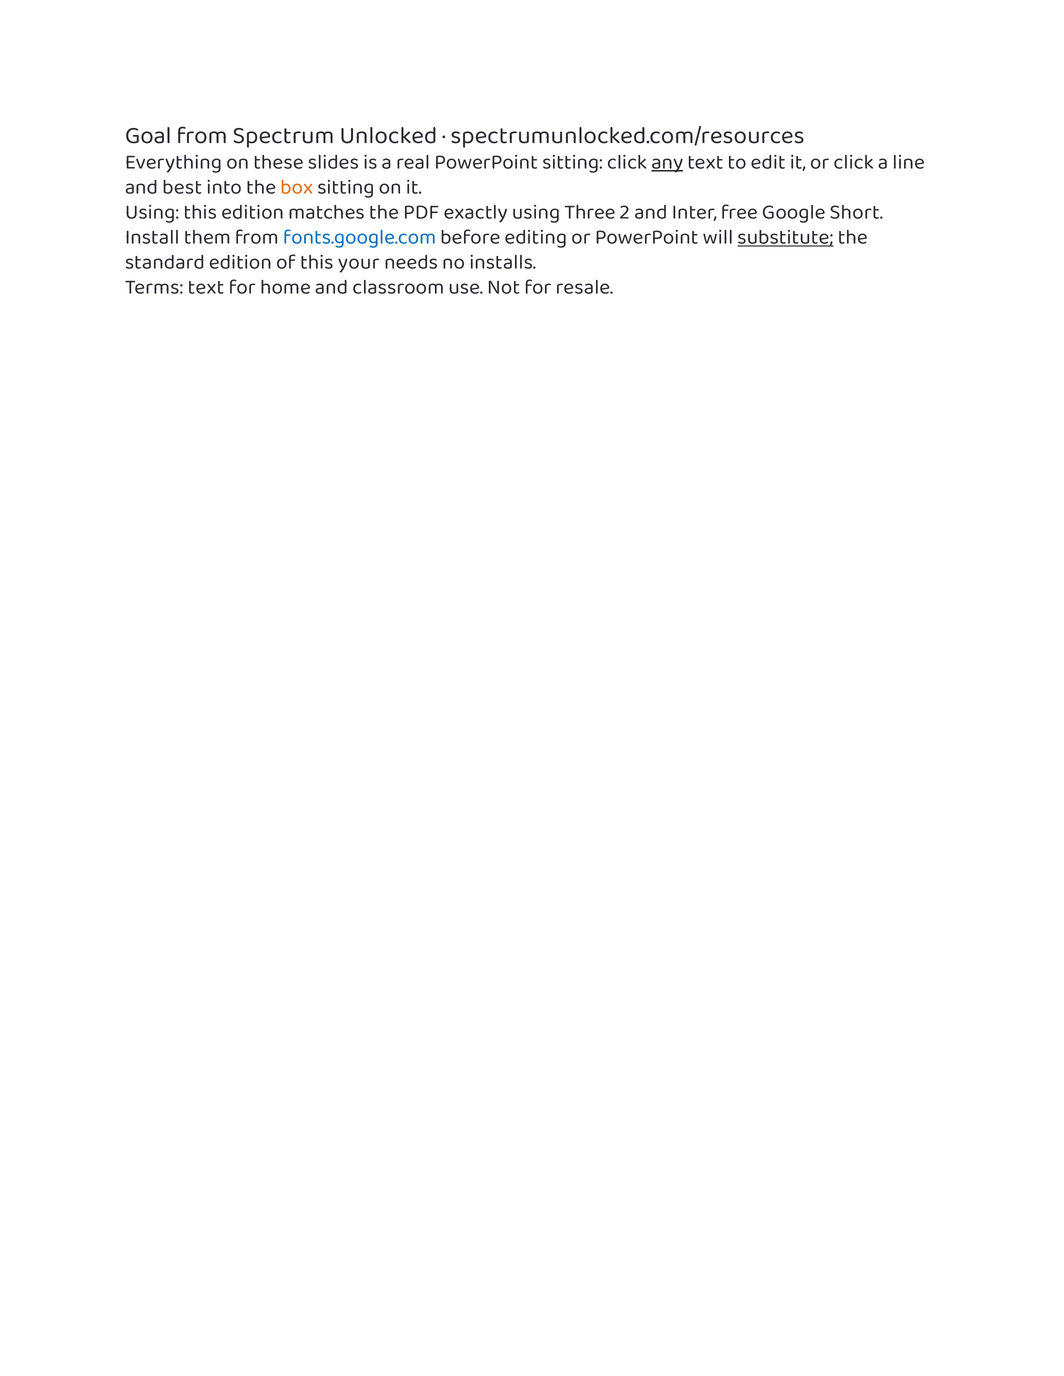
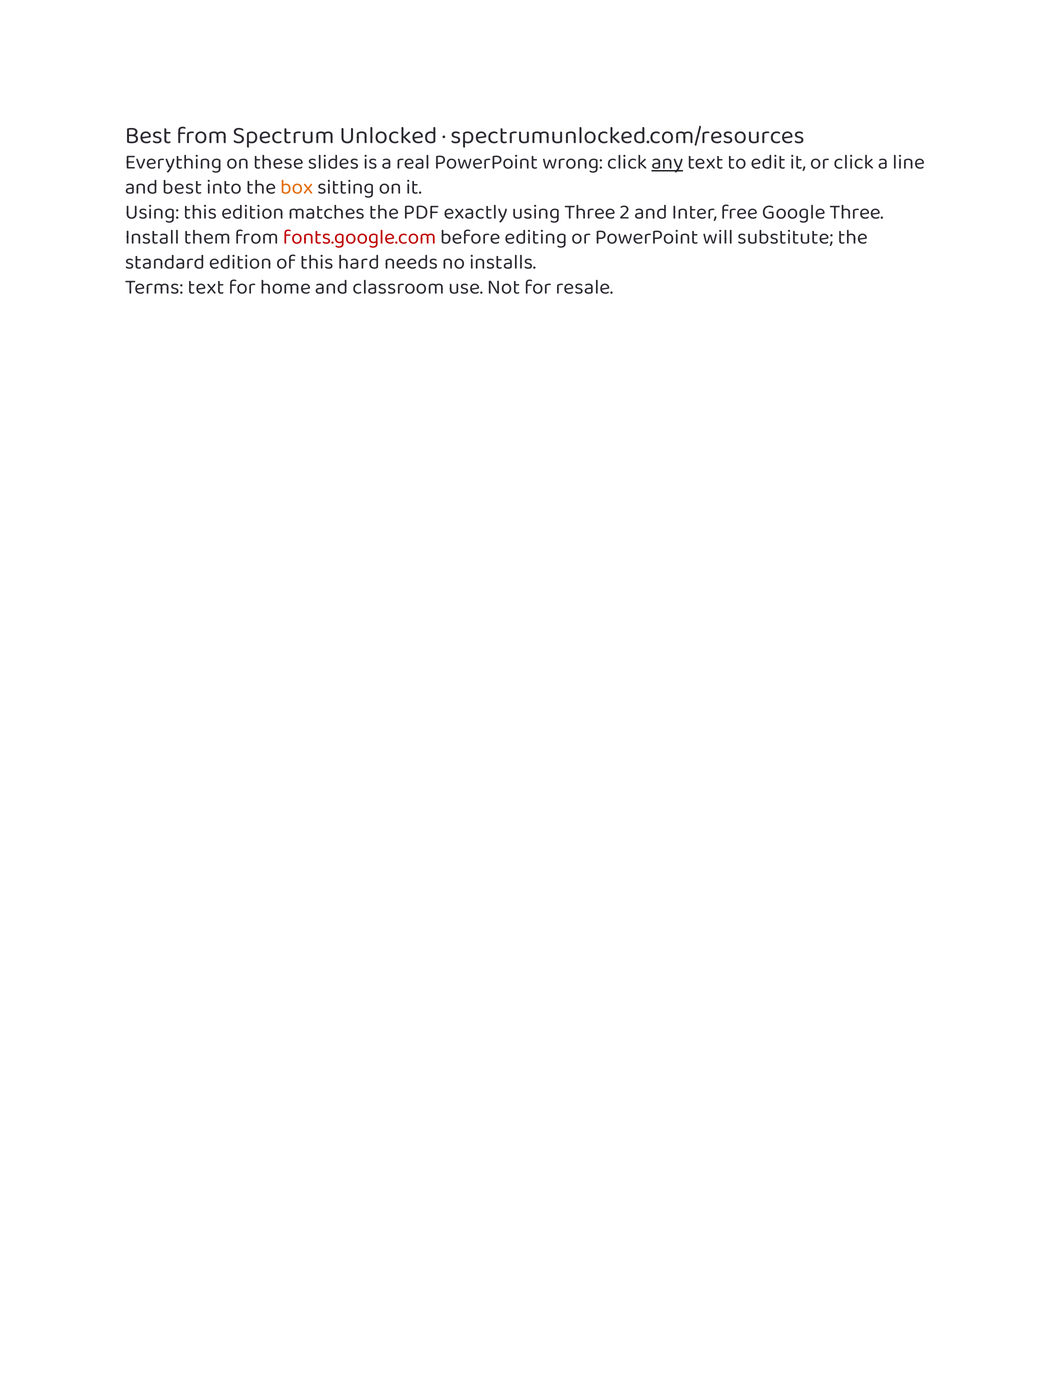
Goal at (148, 135): Goal -> Best
PowerPoint sitting: sitting -> wrong
Google Short: Short -> Three
fonts.google.com colour: blue -> red
substitute underline: present -> none
your: your -> hard
